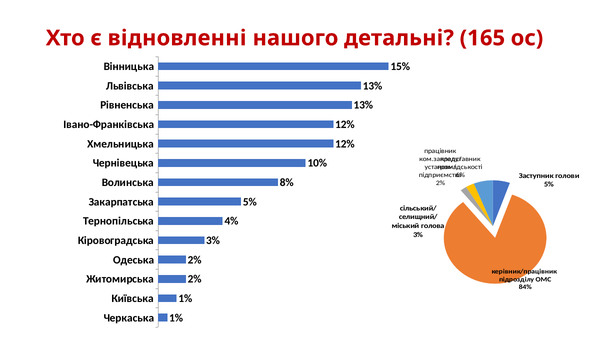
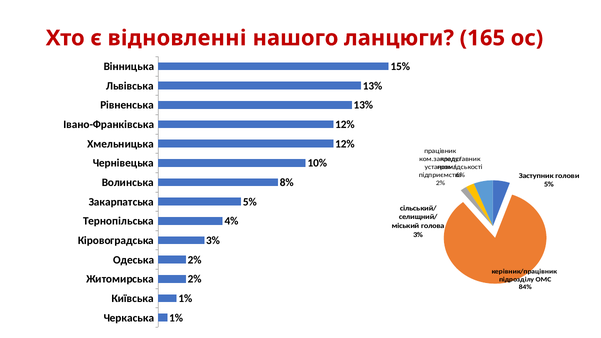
детальні: детальні -> ланцюги
